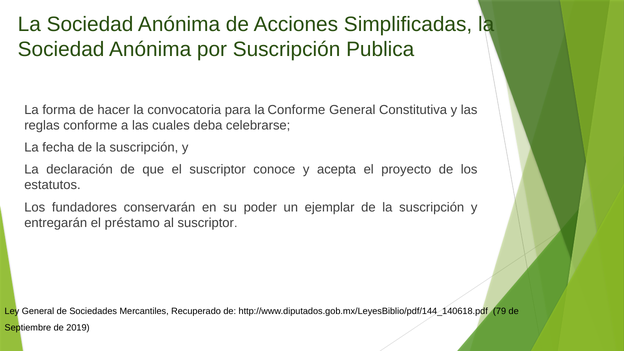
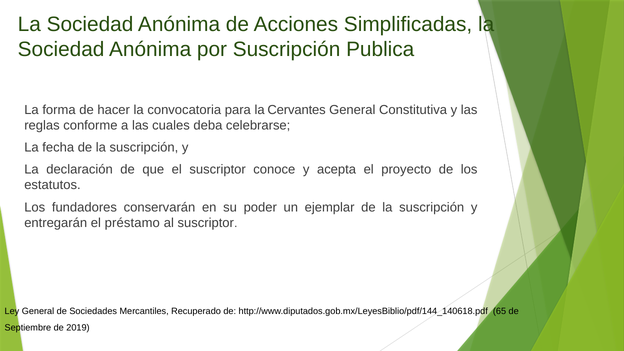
la Conforme: Conforme -> Cervantes
79: 79 -> 65
